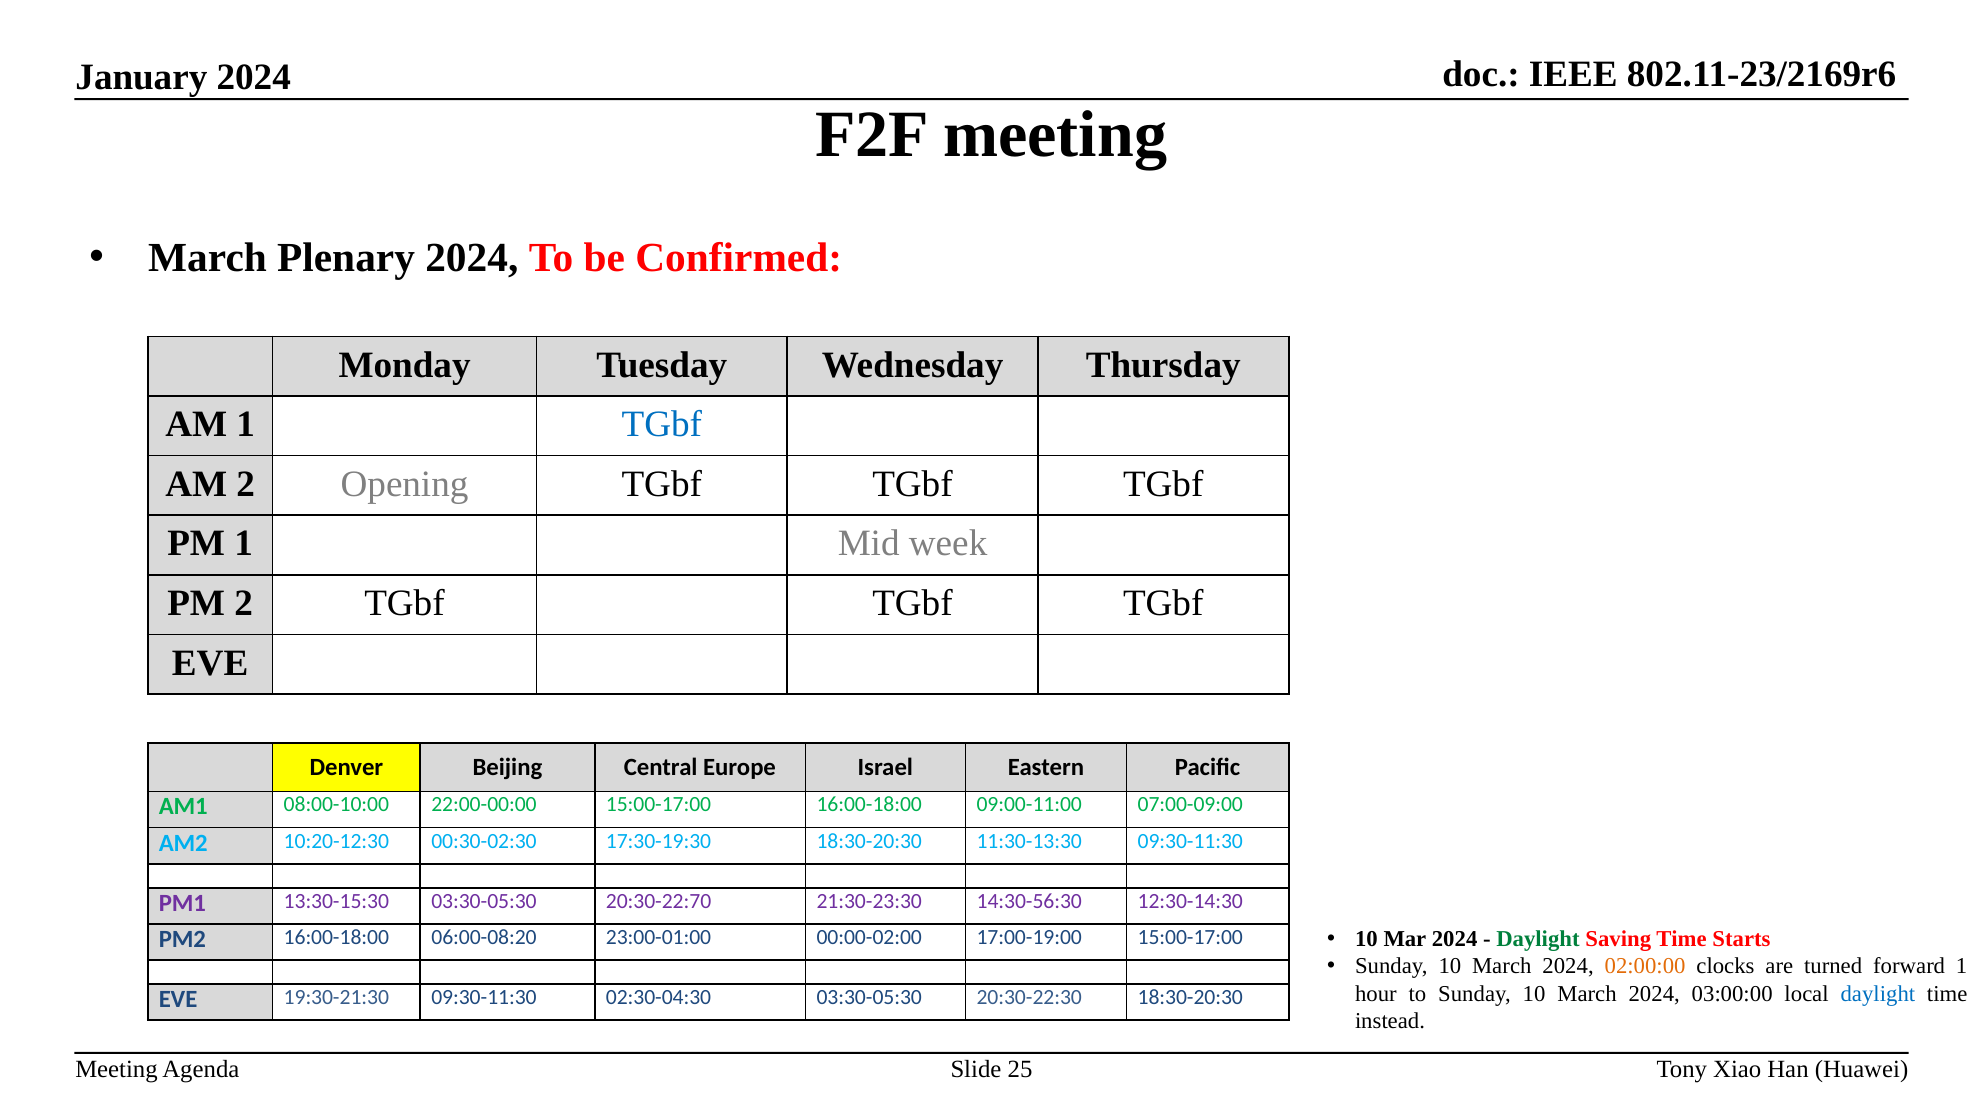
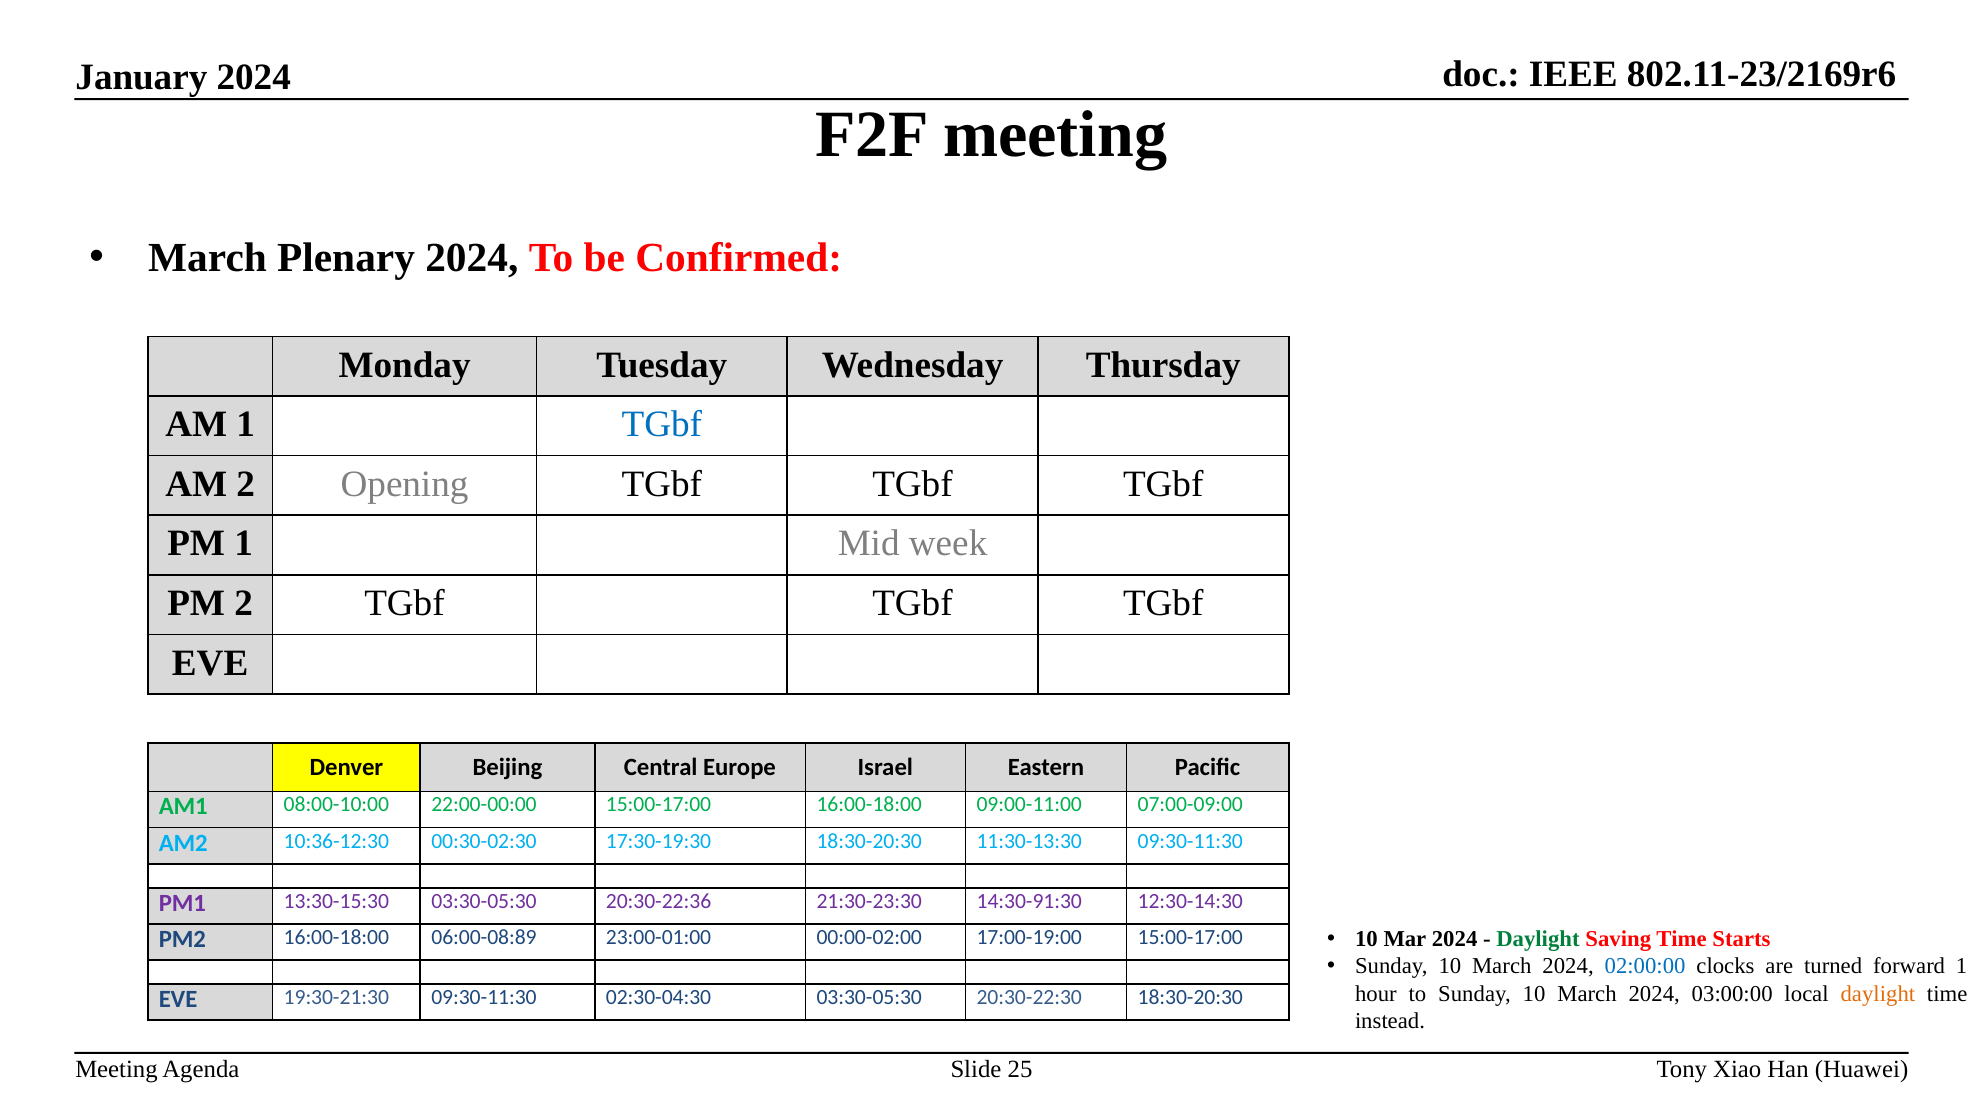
10:20-12:30: 10:20-12:30 -> 10:36-12:30
20:30-22:70: 20:30-22:70 -> 20:30-22:36
14:30-56:30: 14:30-56:30 -> 14:30-91:30
06:00-08:20: 06:00-08:20 -> 06:00-08:89
02:00:00 colour: orange -> blue
daylight at (1878, 994) colour: blue -> orange
